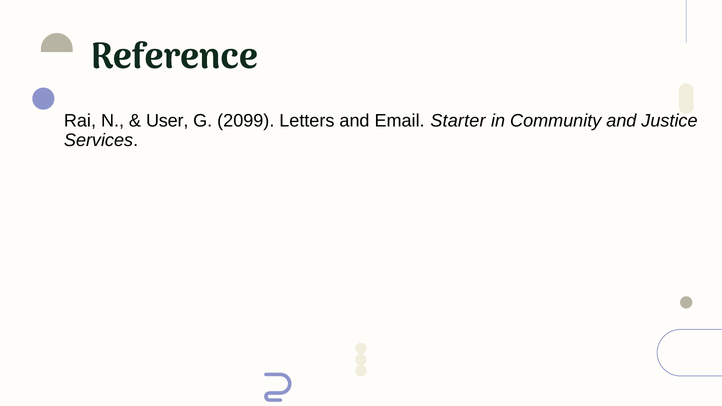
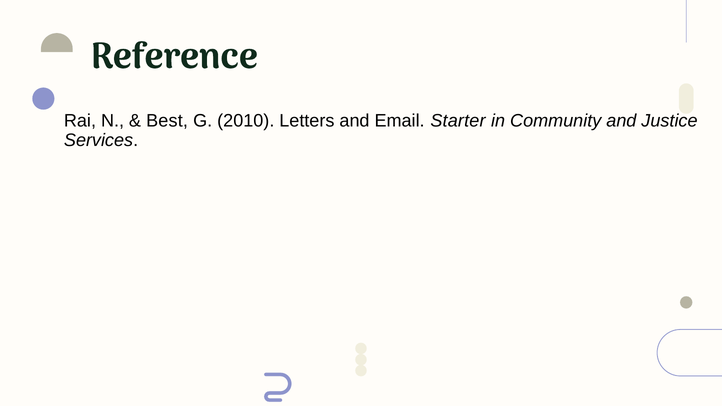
User: User -> Best
2099: 2099 -> 2010
